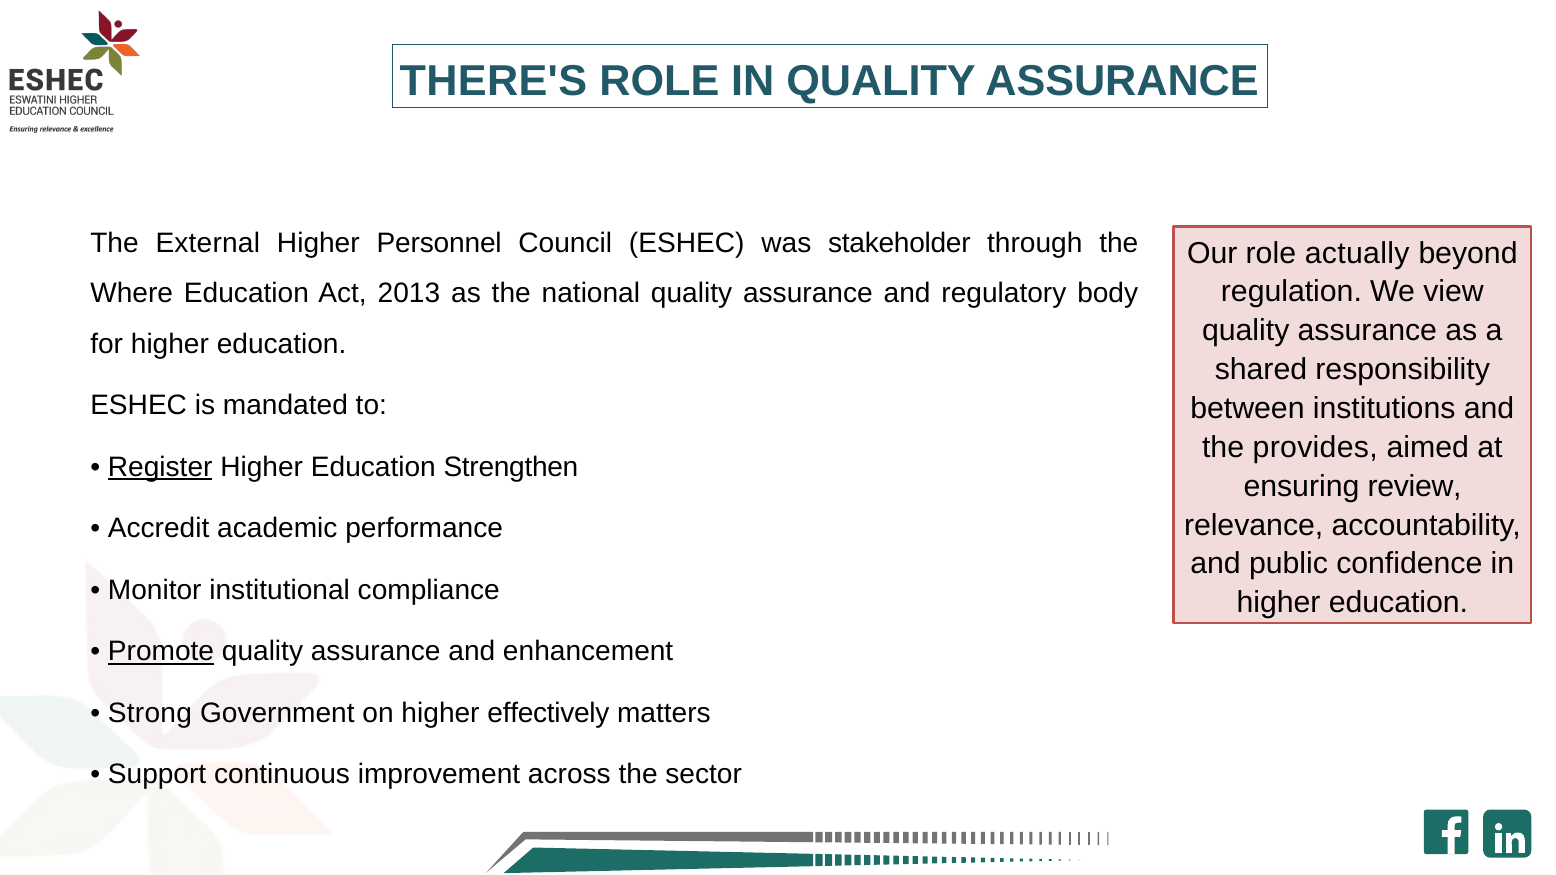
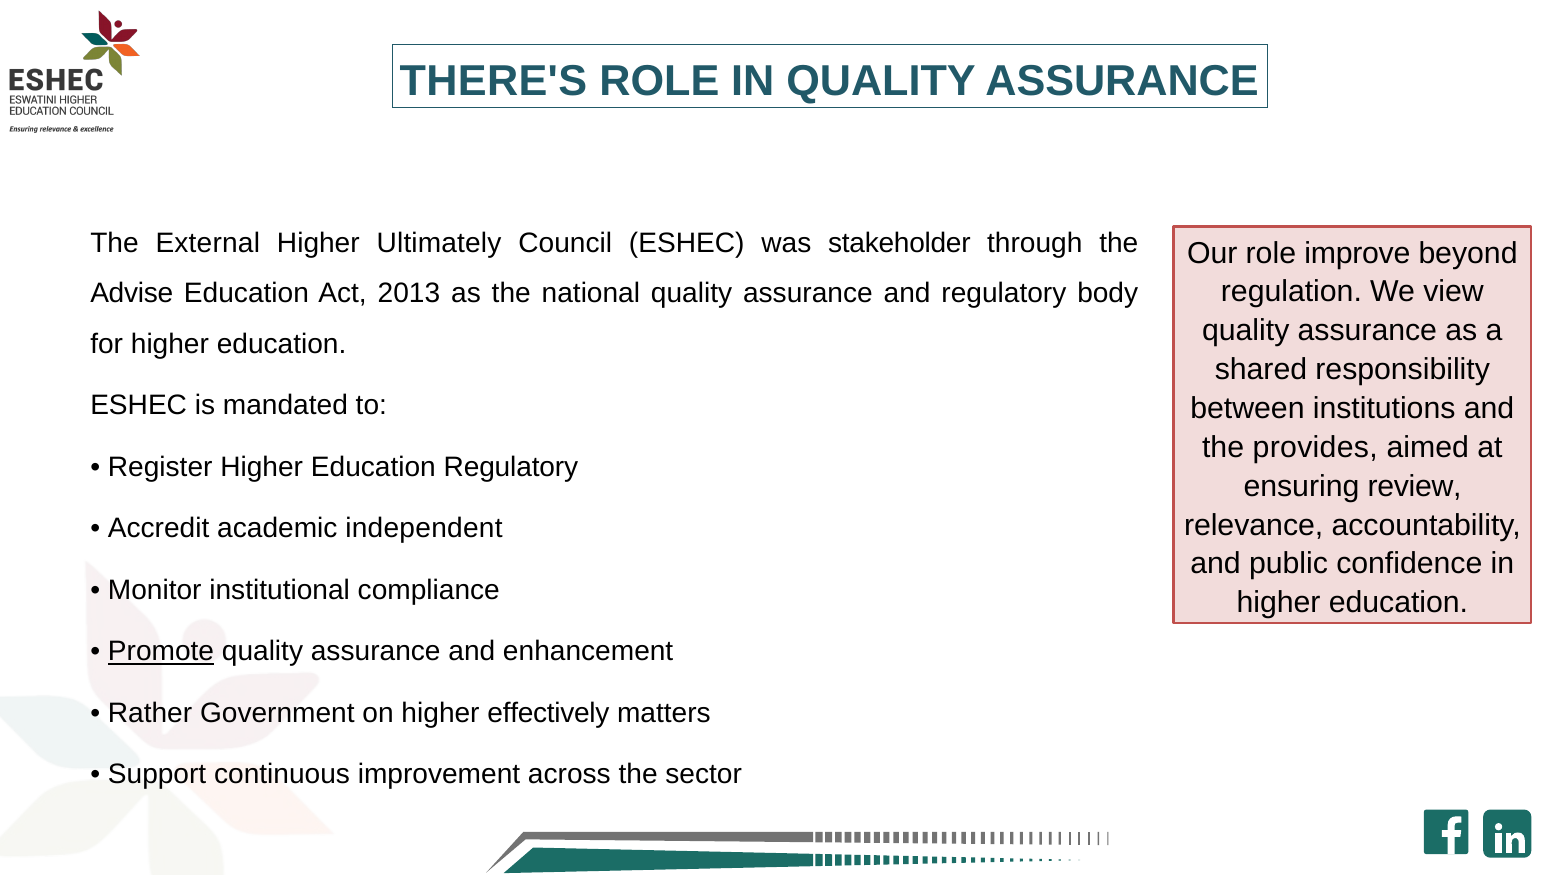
Personnel: Personnel -> Ultimately
actually: actually -> improve
Where: Where -> Advise
Register underline: present -> none
Education Strengthen: Strengthen -> Regulatory
performance: performance -> independent
Strong: Strong -> Rather
